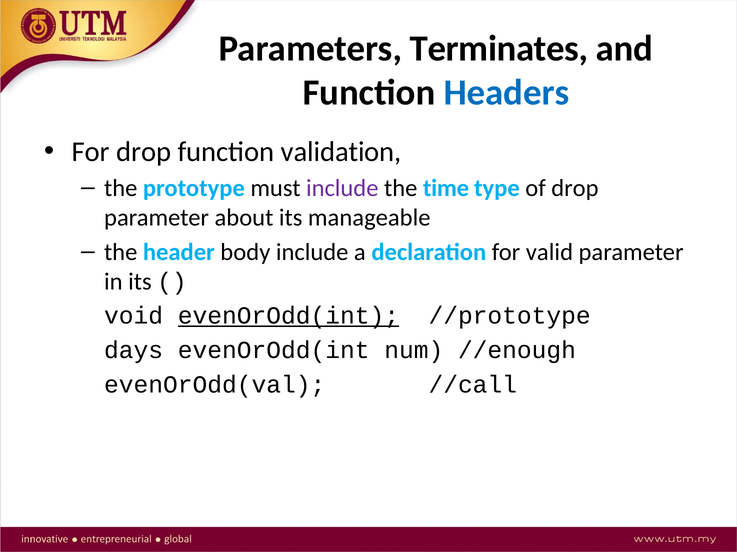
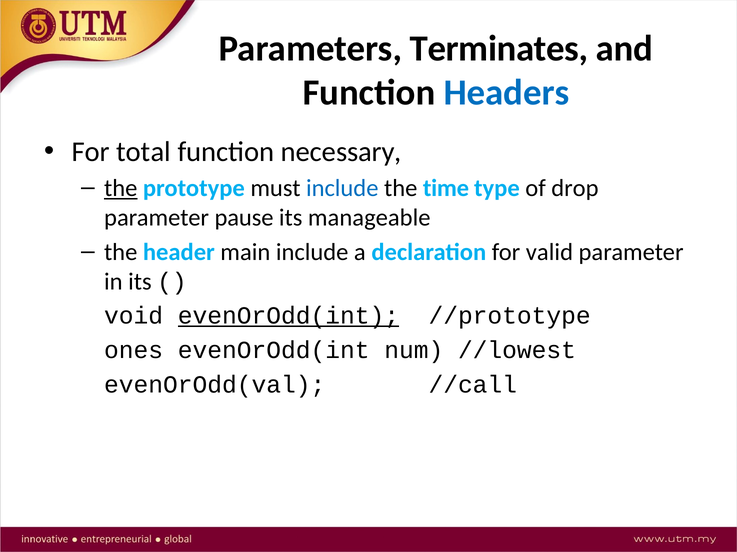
For drop: drop -> total
validation: validation -> necessary
the at (121, 188) underline: none -> present
include at (342, 188) colour: purple -> blue
about: about -> pause
body: body -> main
days: days -> ones
//enough: //enough -> //lowest
